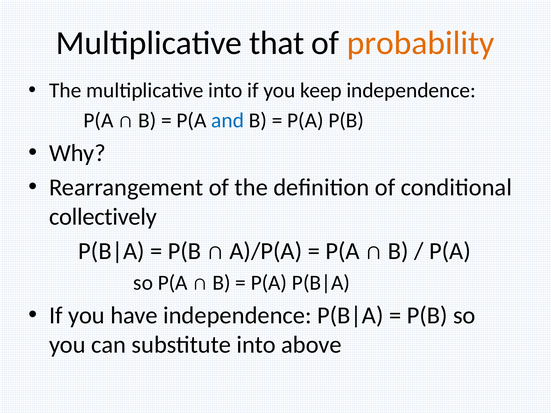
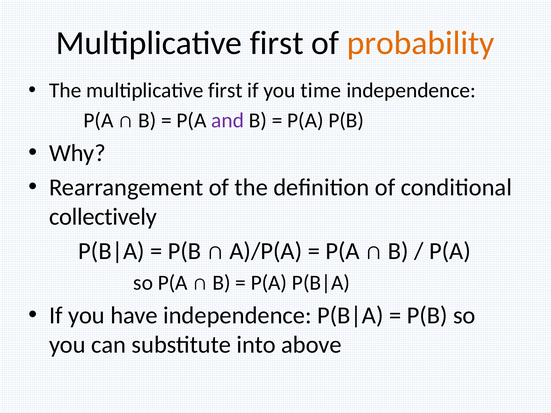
that at (277, 43): that -> first
The multiplicative into: into -> first
keep: keep -> time
and colour: blue -> purple
